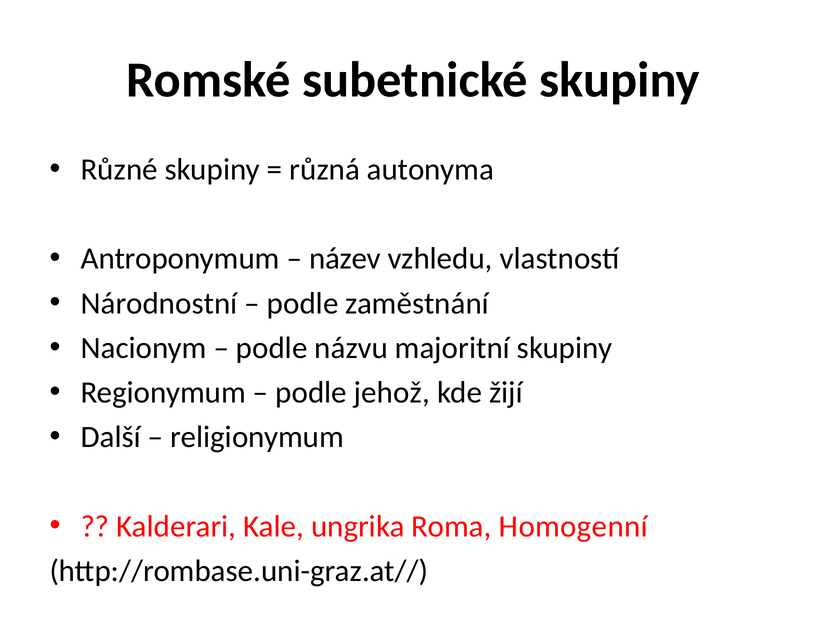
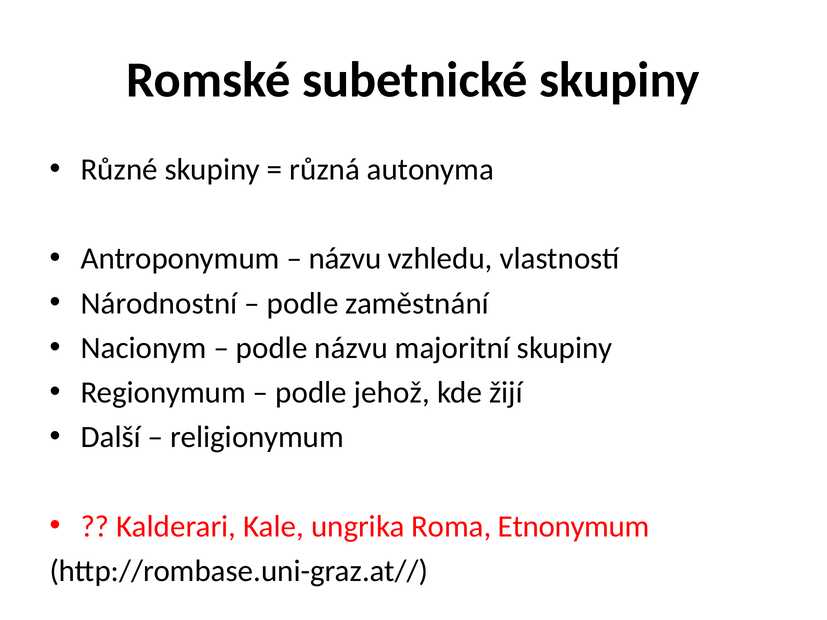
název at (345, 259): název -> názvu
Homogenní: Homogenní -> Etnonymum
